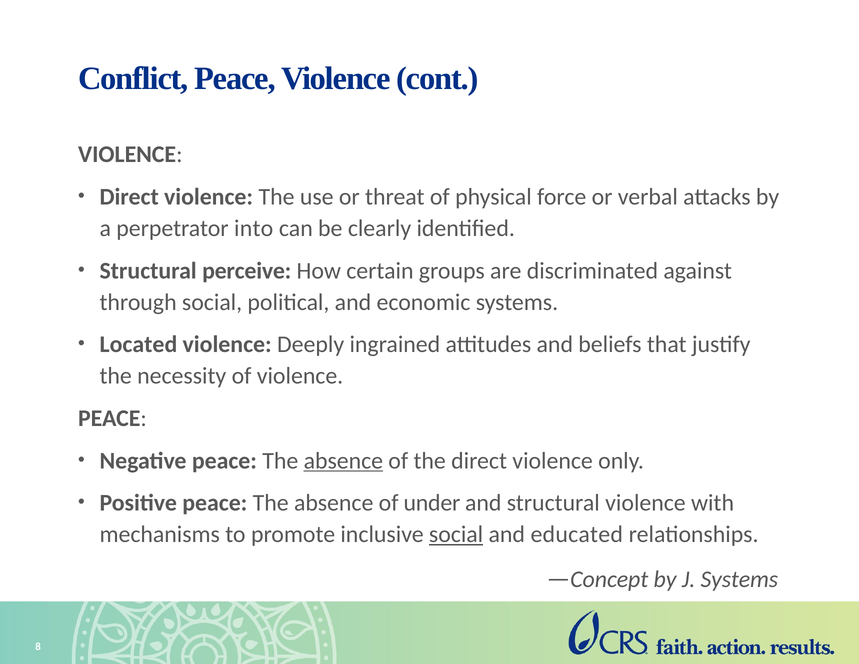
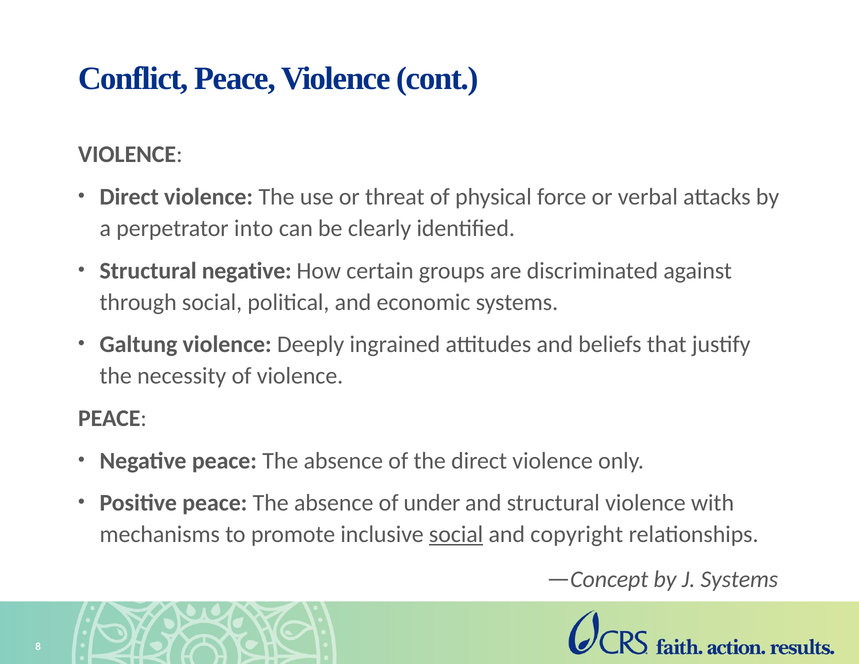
Structural perceive: perceive -> negative
Located: Located -> Galtung
absence at (343, 461) underline: present -> none
educated: educated -> copyright
